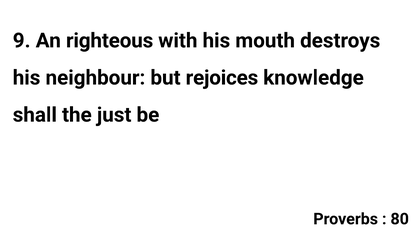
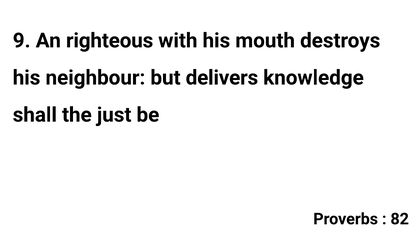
rejoices: rejoices -> delivers
80: 80 -> 82
